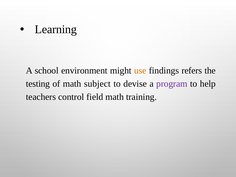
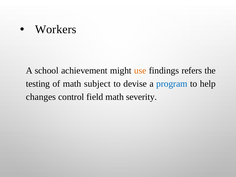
Learning: Learning -> Workers
environment: environment -> achievement
program colour: purple -> blue
teachers: teachers -> changes
training: training -> severity
